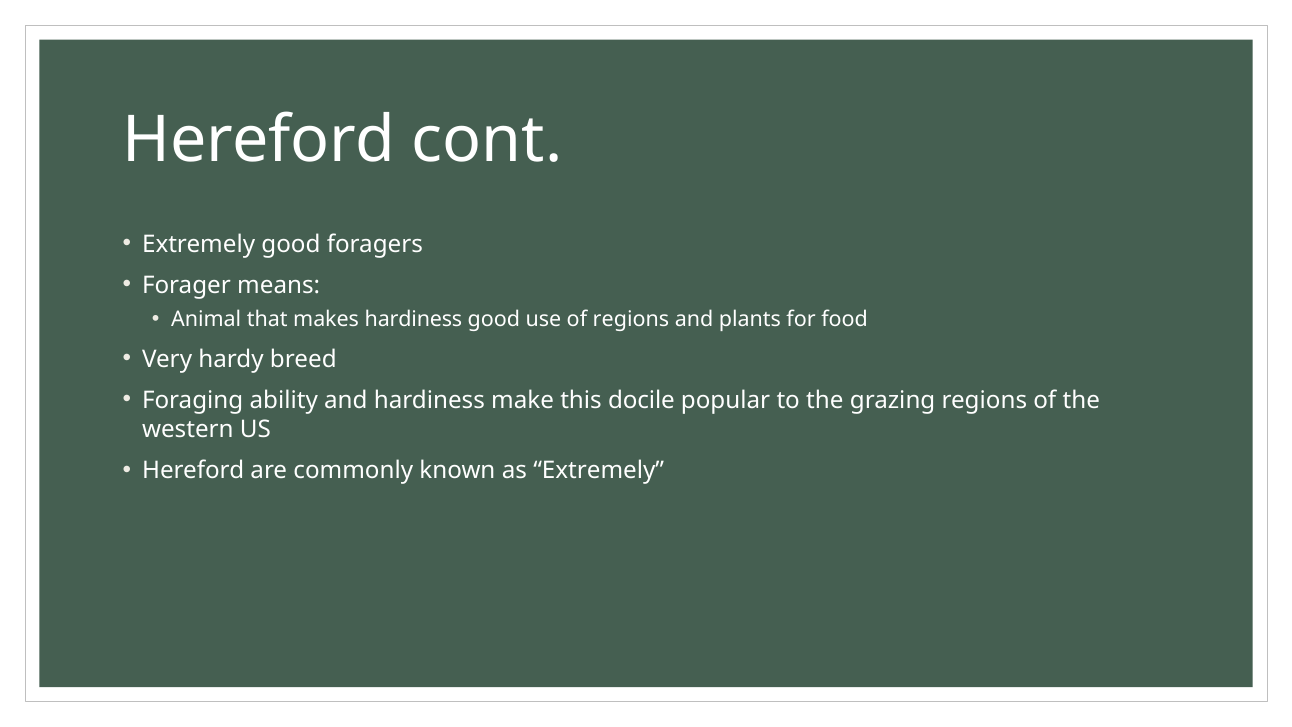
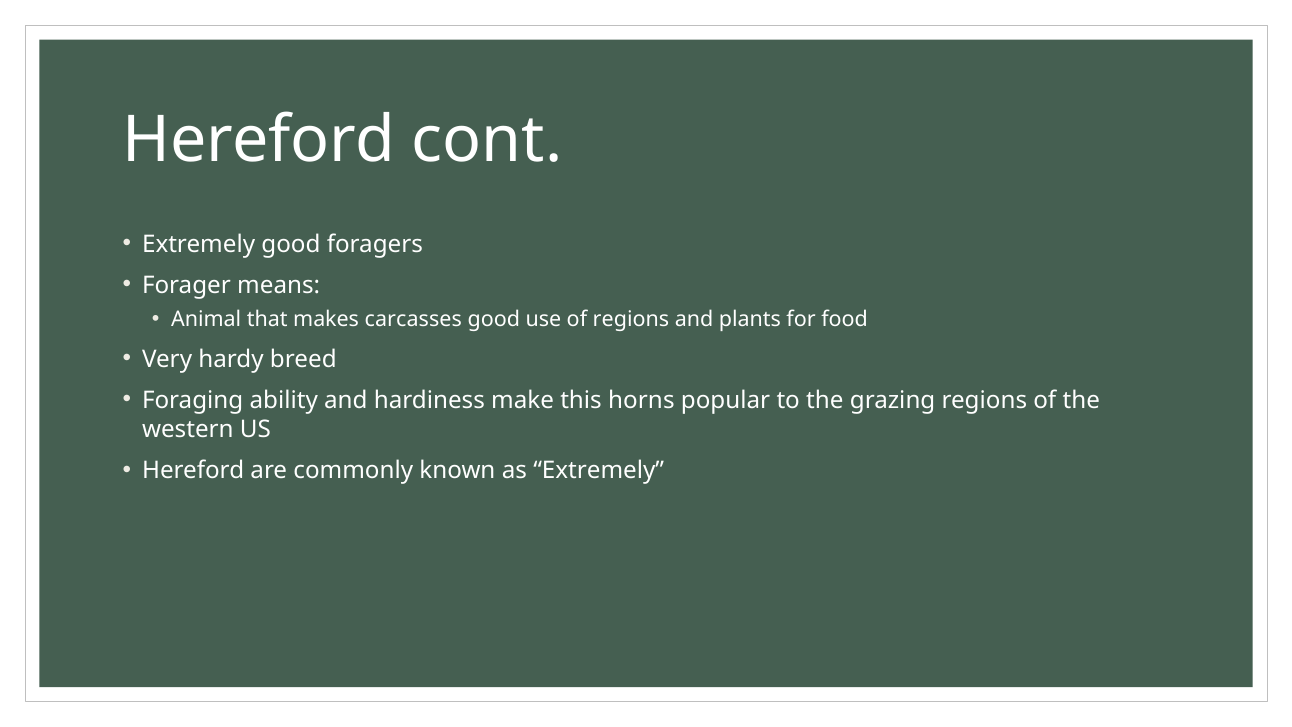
makes hardiness: hardiness -> carcasses
docile: docile -> horns
